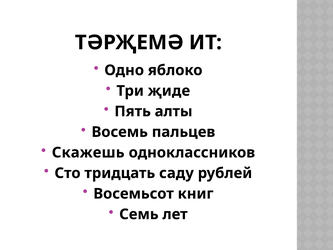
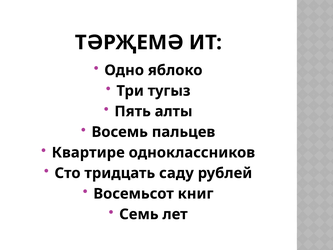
җиде: җиде -> тугыз
Скажешь: Скажешь -> Квартире
